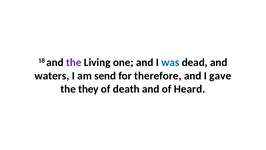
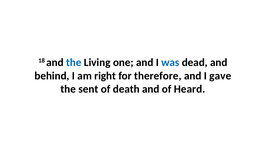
the at (74, 62) colour: purple -> blue
waters: waters -> behind
send: send -> right
they: they -> sent
